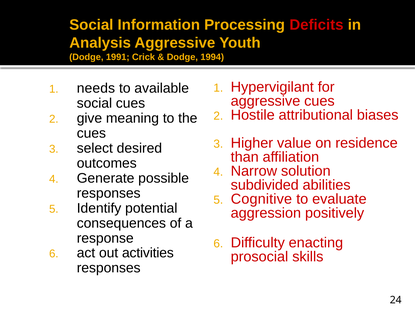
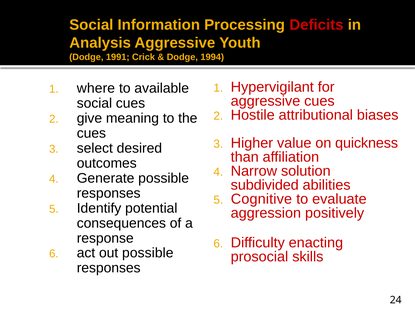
needs: needs -> where
residence: residence -> quickness
out activities: activities -> possible
